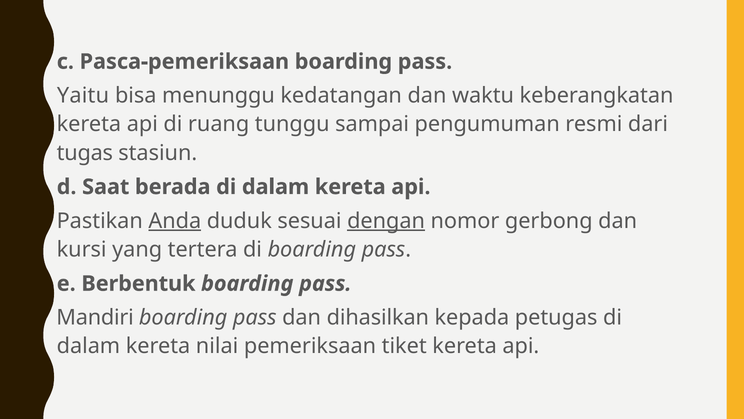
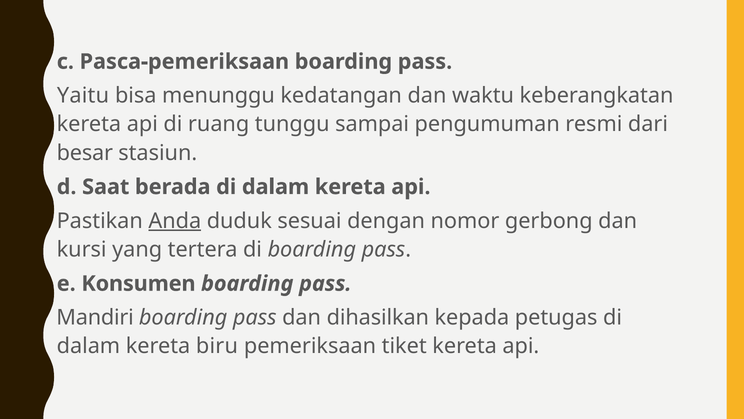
tugas: tugas -> besar
dengan underline: present -> none
Berbentuk: Berbentuk -> Konsumen
nilai: nilai -> biru
